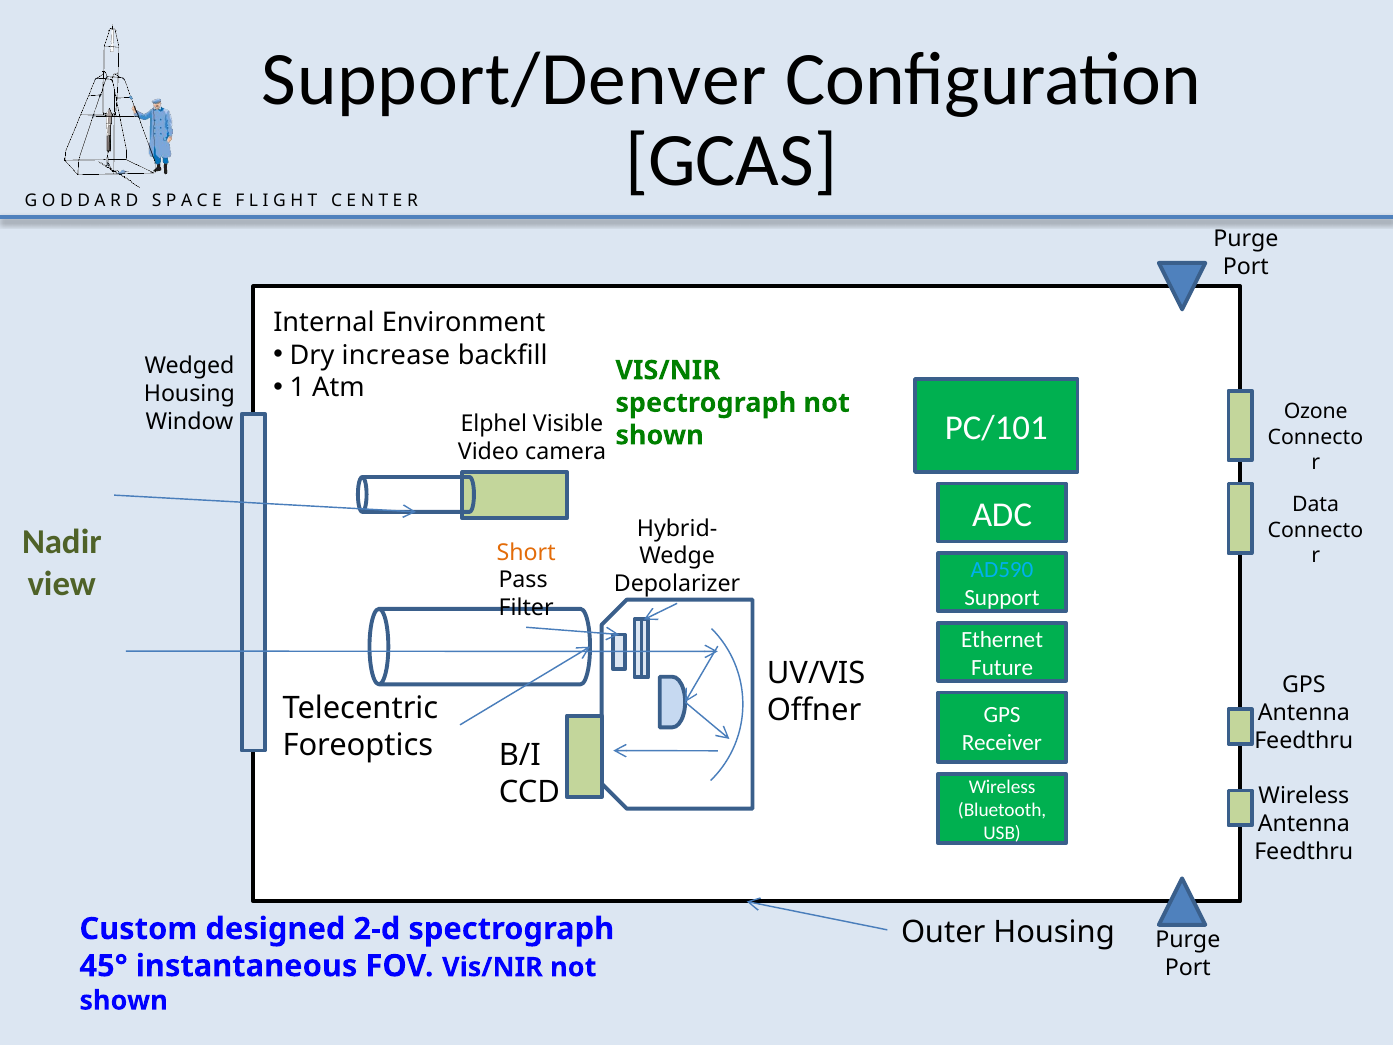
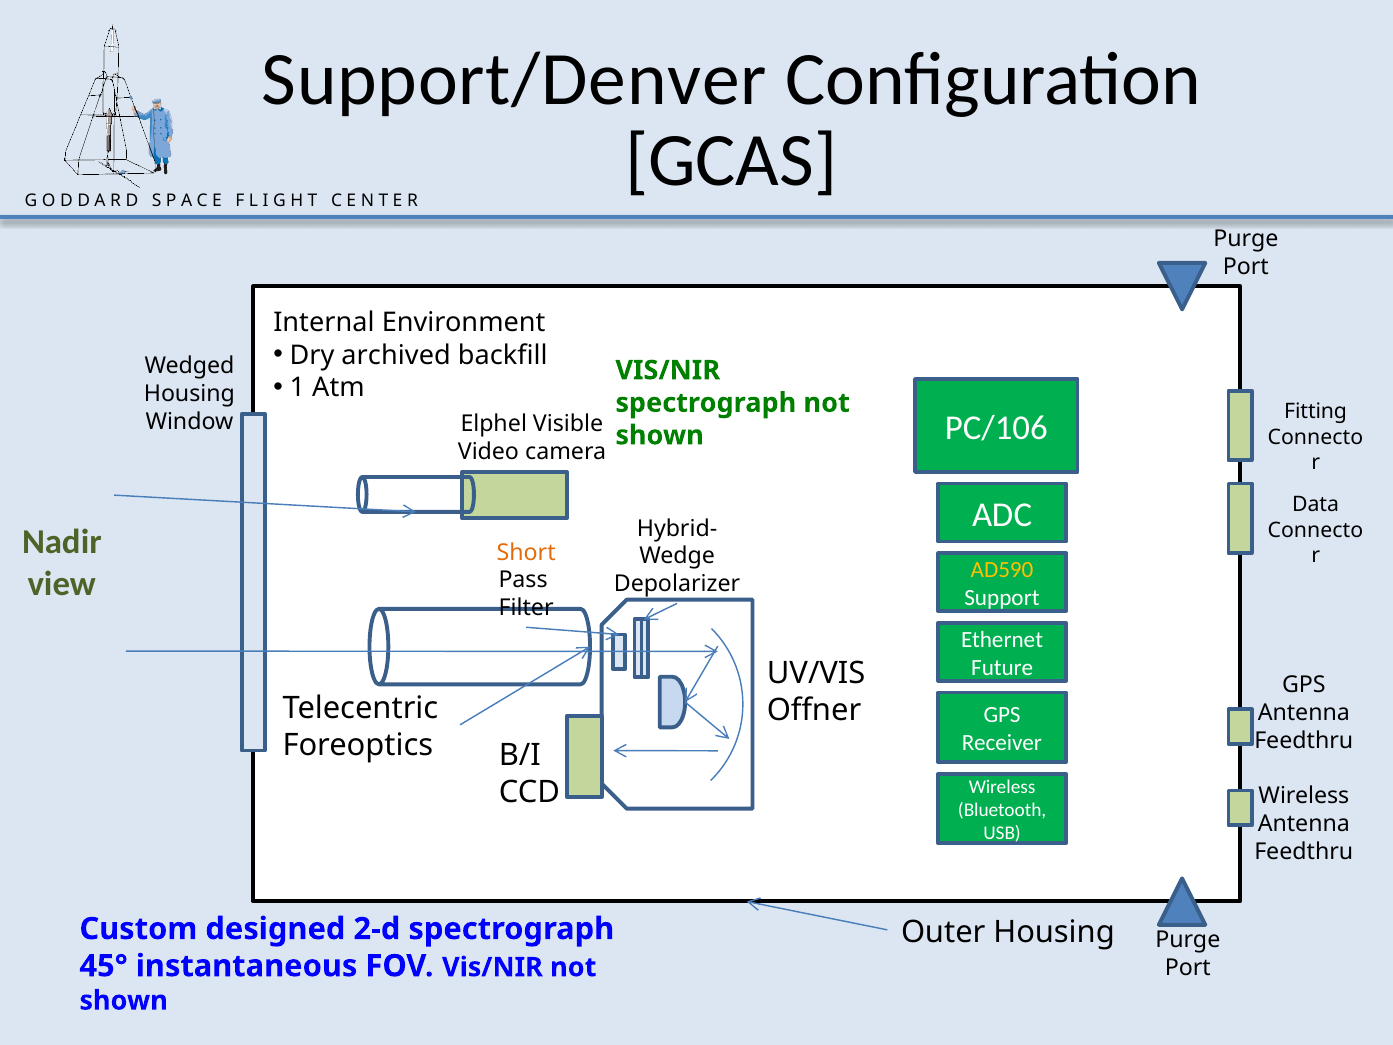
increase: increase -> archived
Ozone: Ozone -> Fitting
PC/101: PC/101 -> PC/106
AD590 colour: light blue -> yellow
